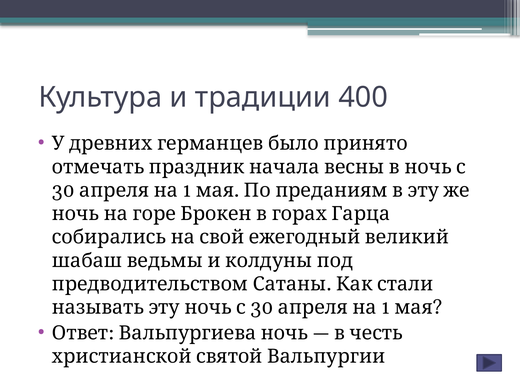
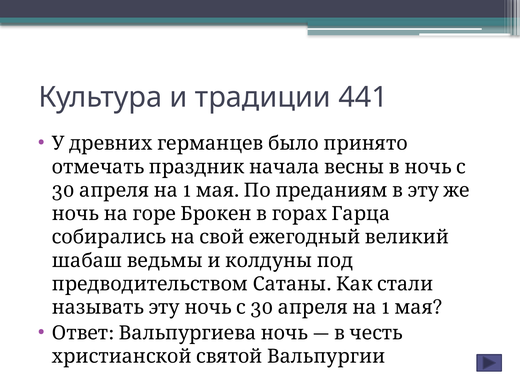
400: 400 -> 441
